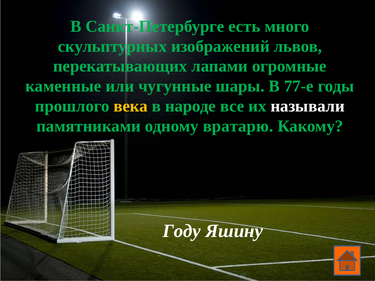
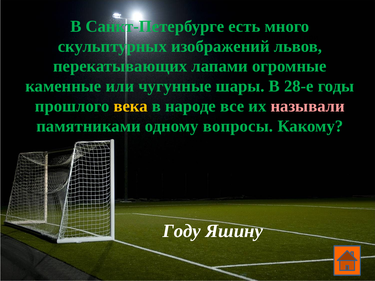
77-е: 77-е -> 28-е
называли colour: white -> pink
вратарю: вратарю -> вопросы
